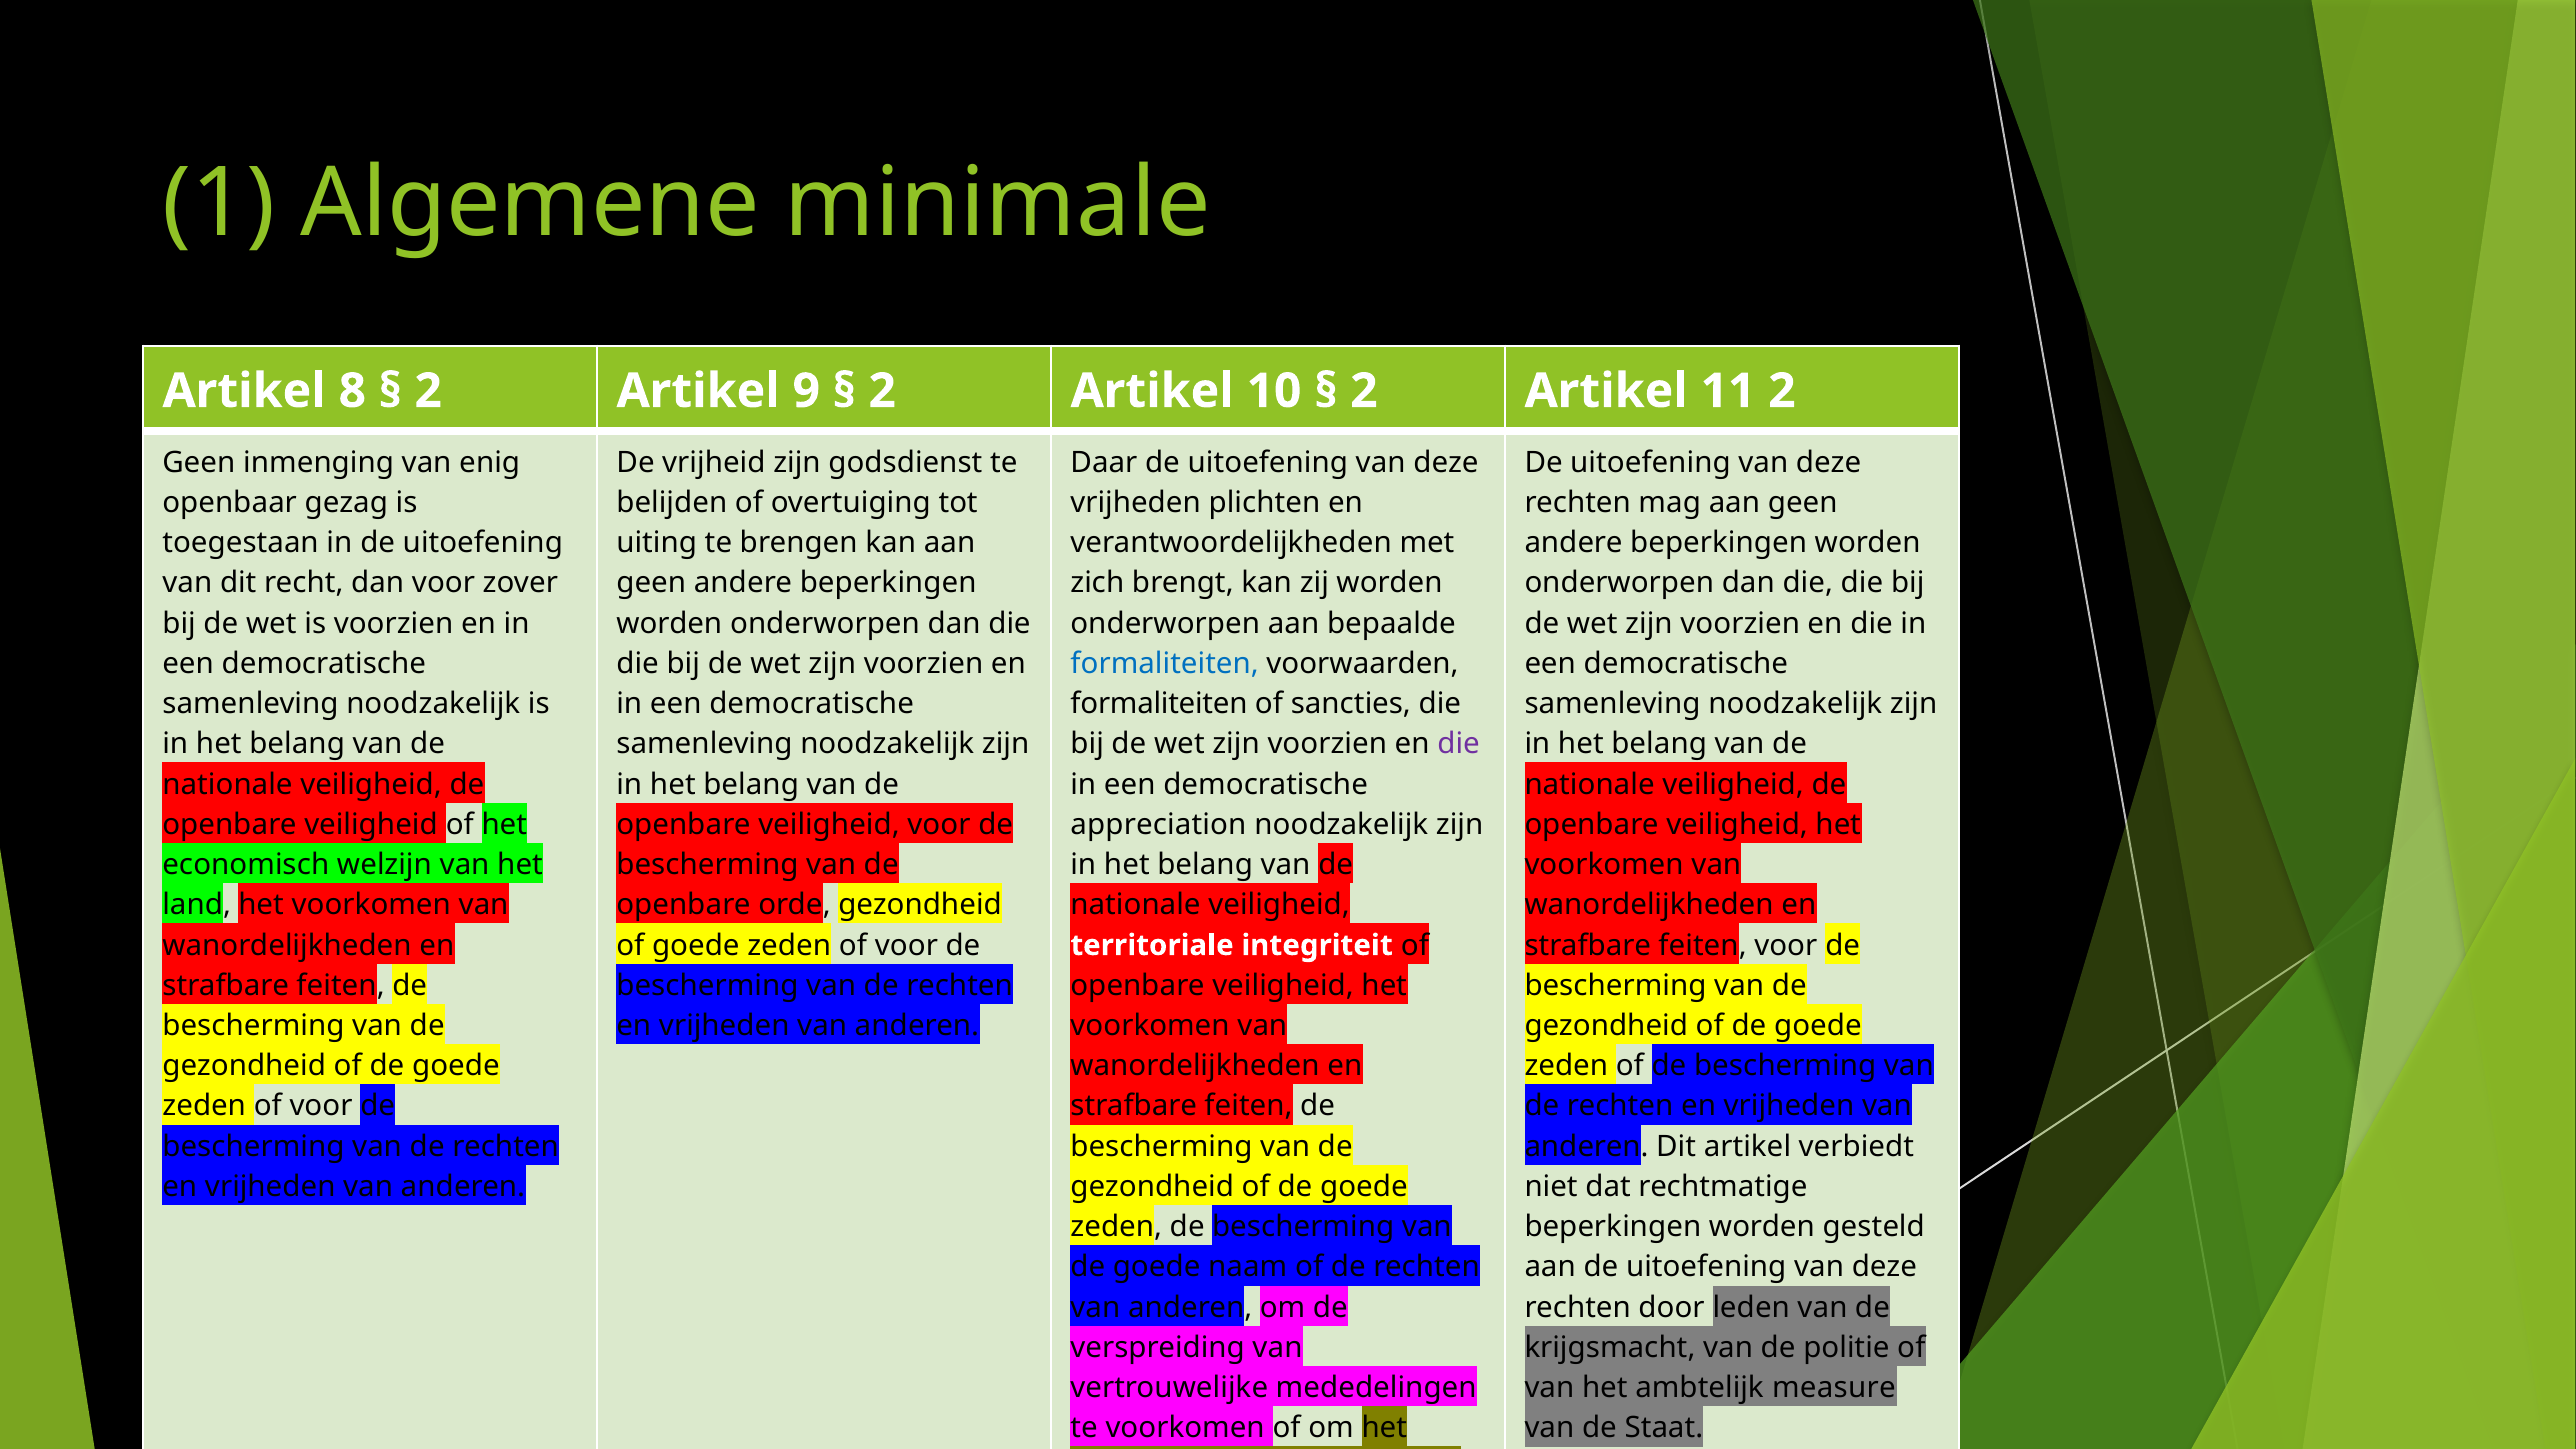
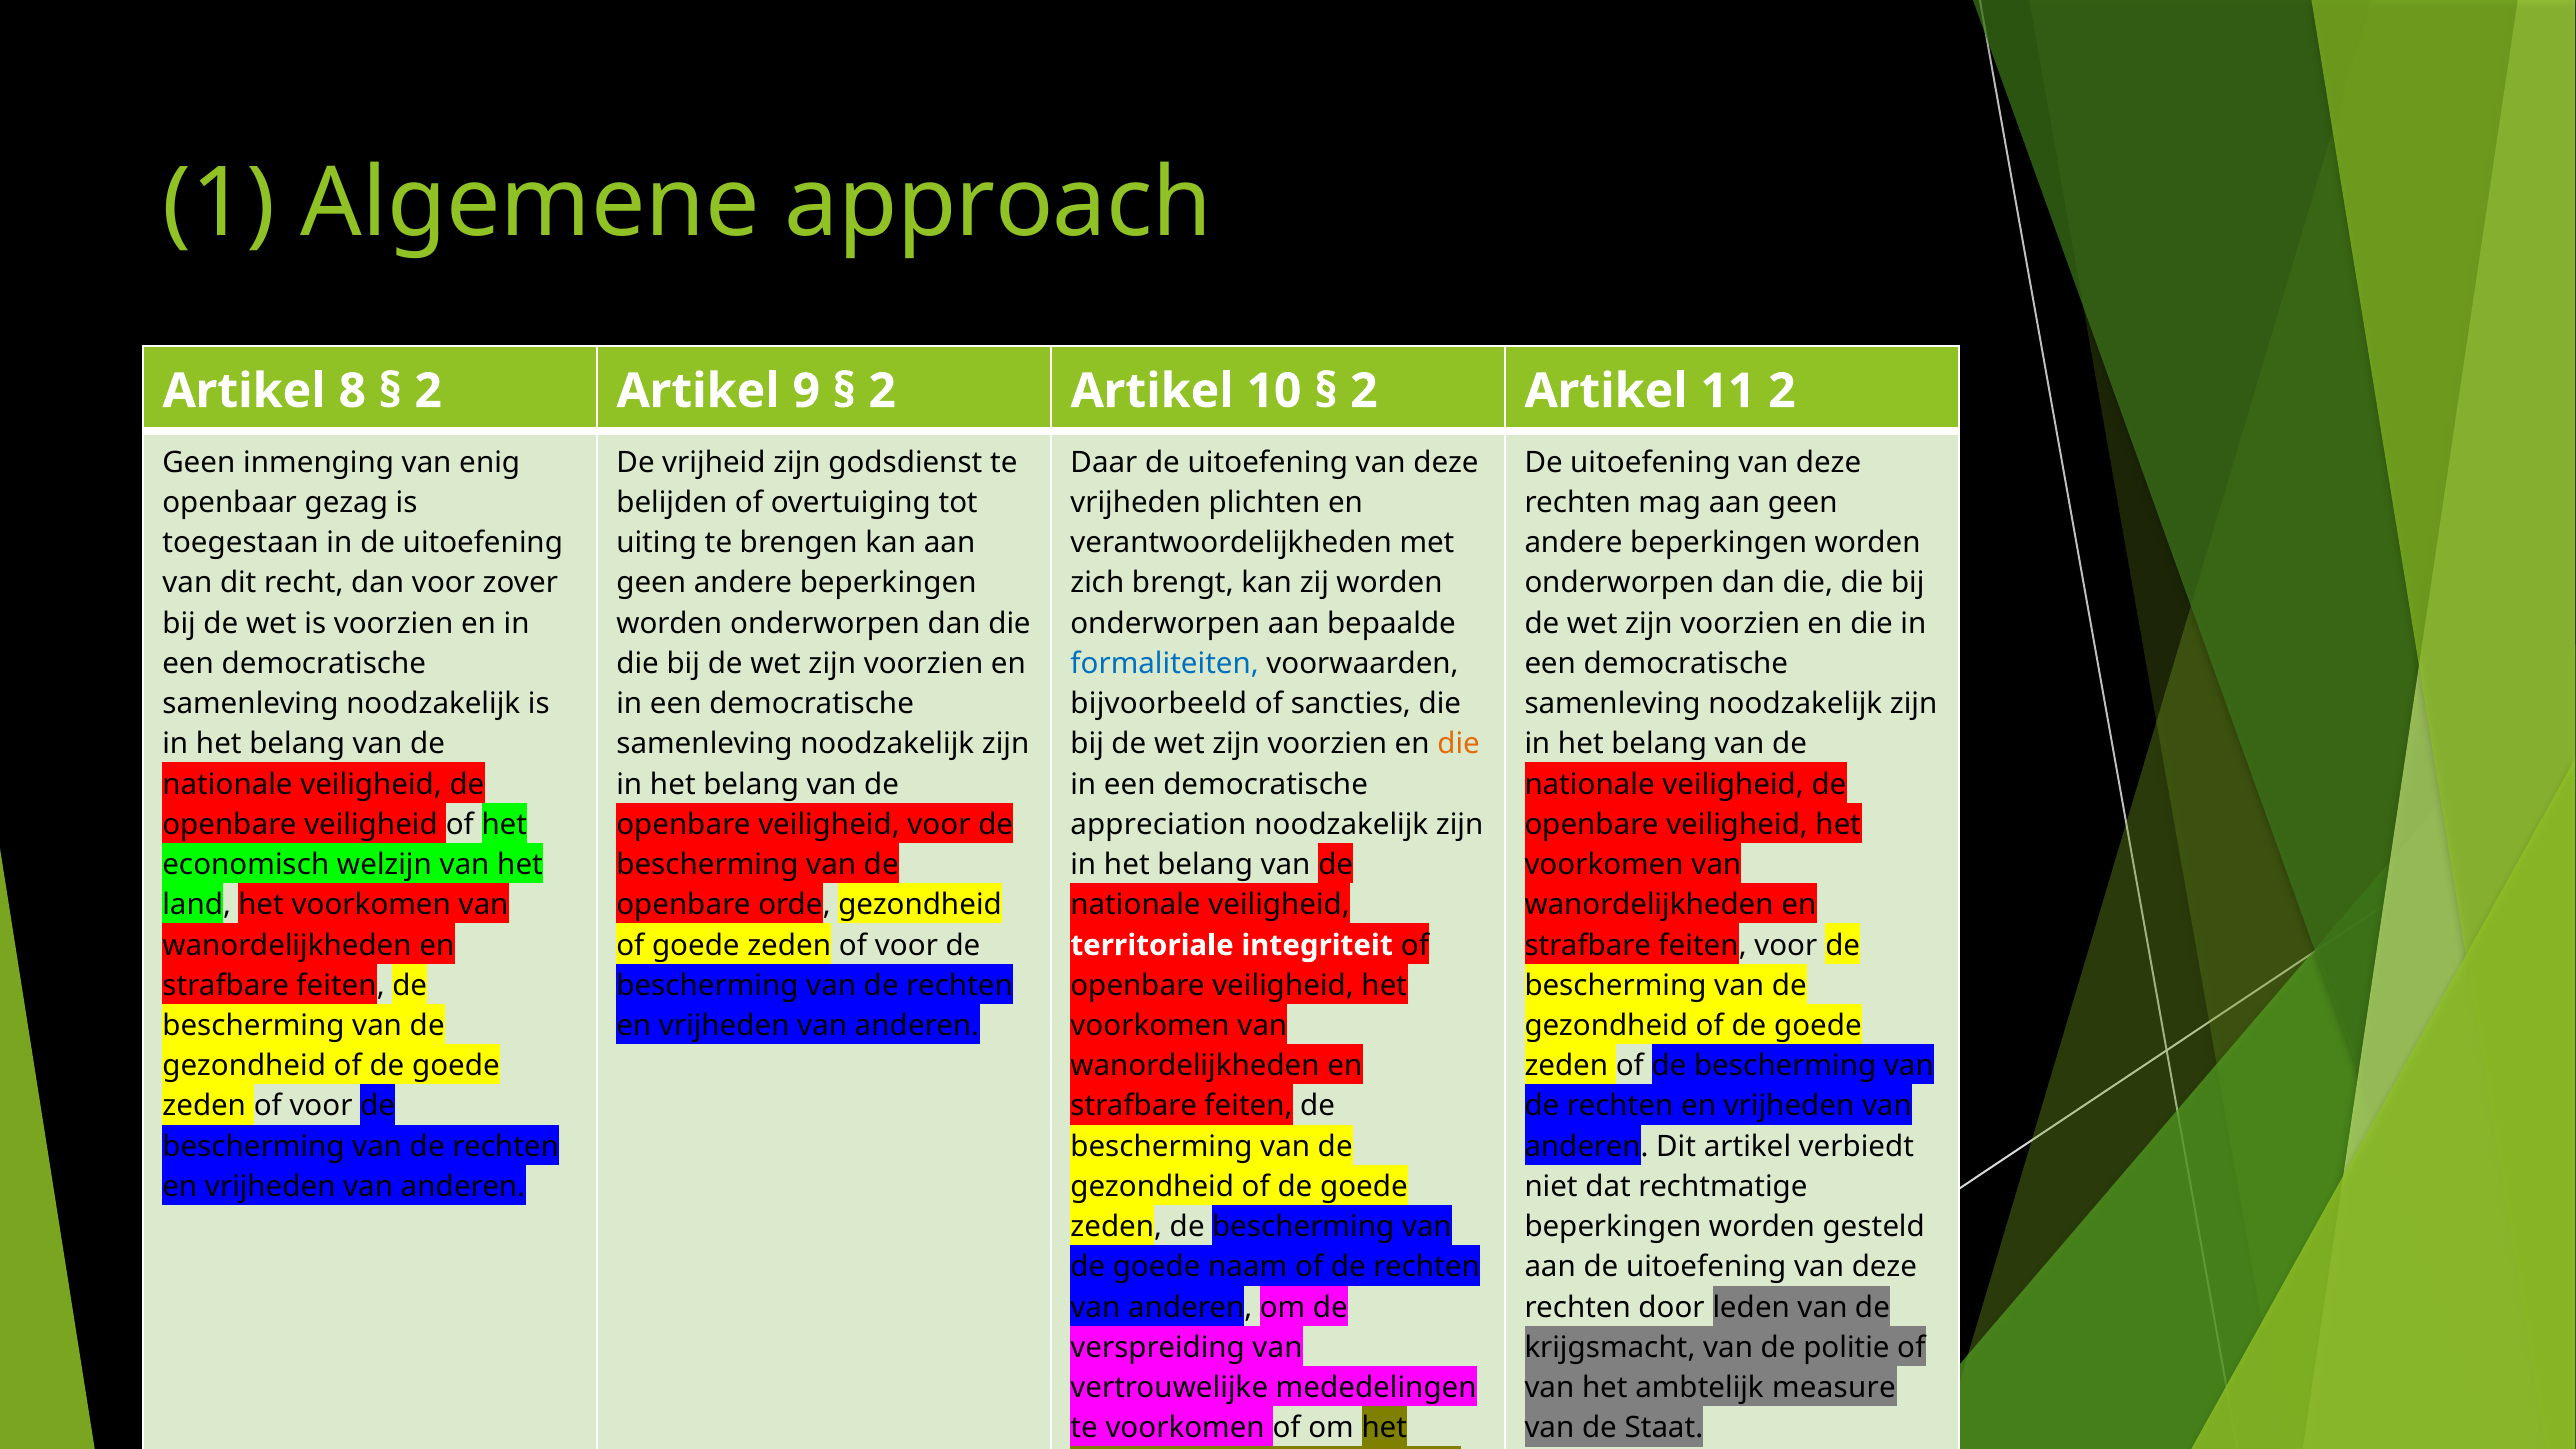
minimale: minimale -> approach
formaliteiten at (1159, 704): formaliteiten -> bijvoorbeeld
die at (1459, 744) colour: purple -> orange
